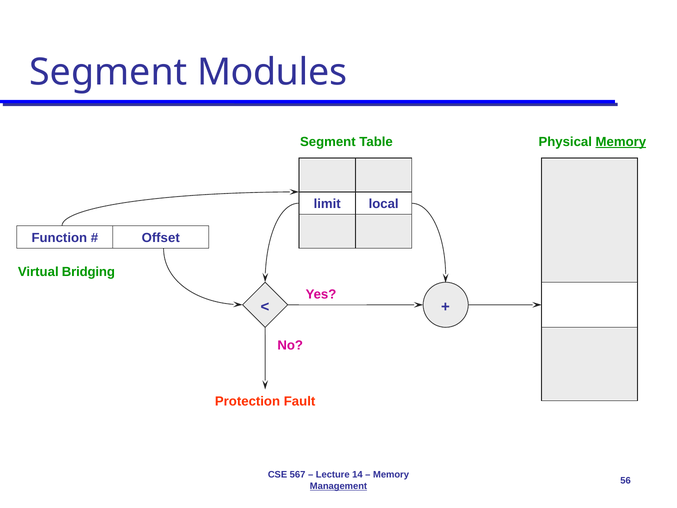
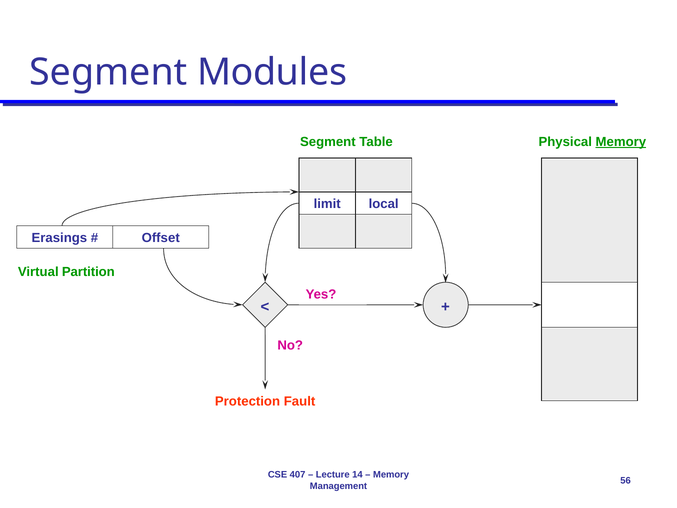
Function: Function -> Erasings
Bridging: Bridging -> Partition
567: 567 -> 407
Management underline: present -> none
